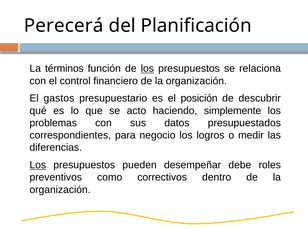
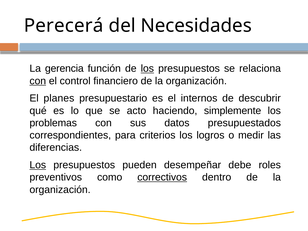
Planificación: Planificación -> Necesidades
términos: términos -> gerencia
con at (38, 81) underline: none -> present
gastos: gastos -> planes
posición: posición -> internos
negocio: negocio -> criterios
correctivos underline: none -> present
